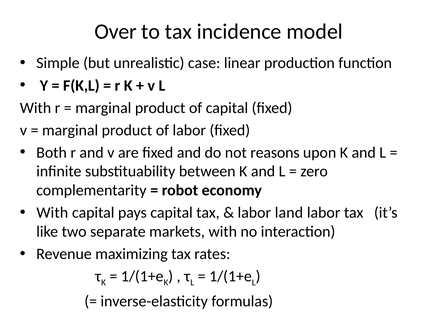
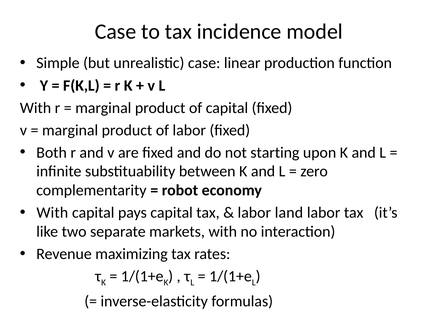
Over at (116, 32): Over -> Case
reasons: reasons -> starting
